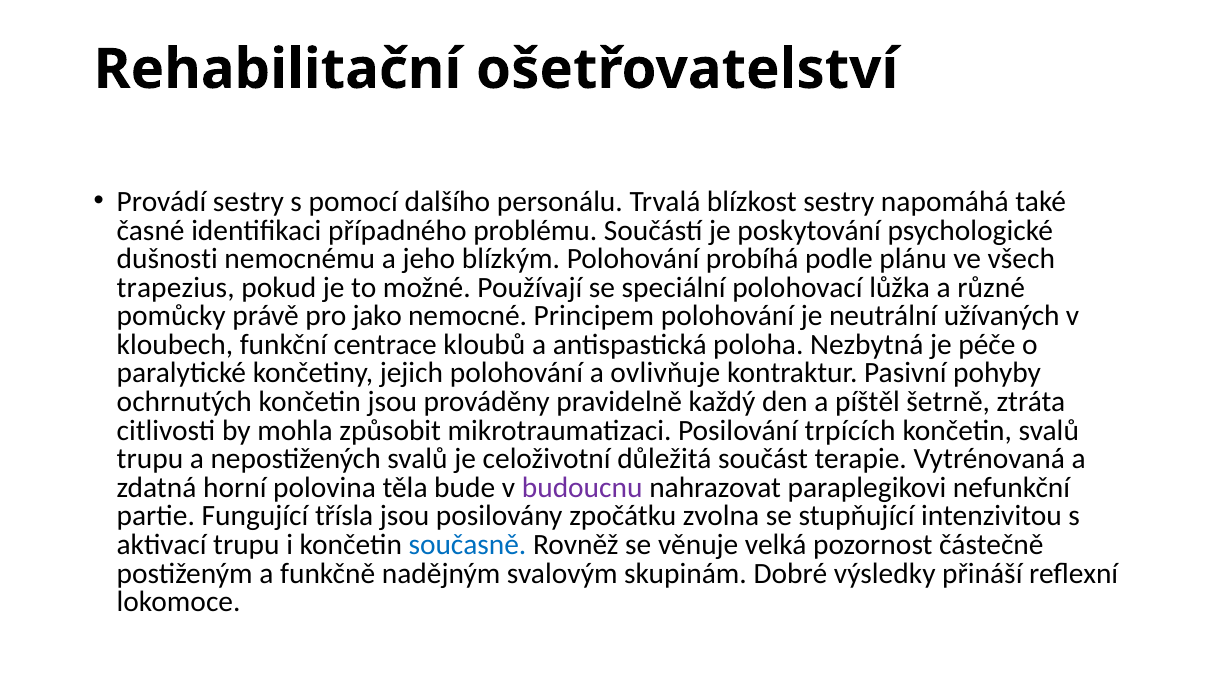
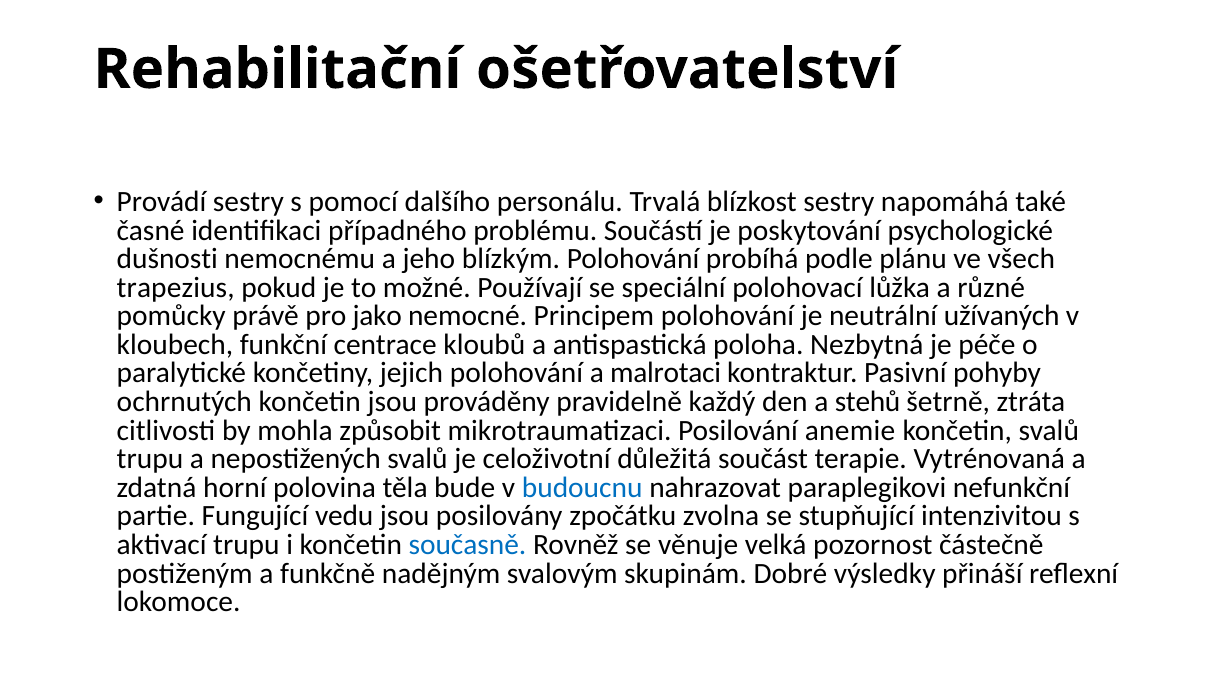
ovlivňuje: ovlivňuje -> malrotaci
píštěl: píštěl -> stehů
trpících: trpících -> anemie
budoucnu colour: purple -> blue
třísla: třísla -> vedu
